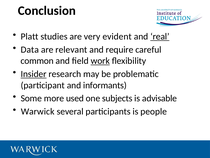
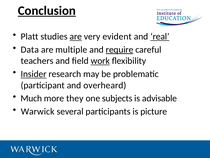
Conclusion underline: none -> present
are at (76, 36) underline: none -> present
relevant: relevant -> multiple
require underline: none -> present
common: common -> teachers
informants: informants -> overheard
Some: Some -> Much
used: used -> they
people: people -> picture
